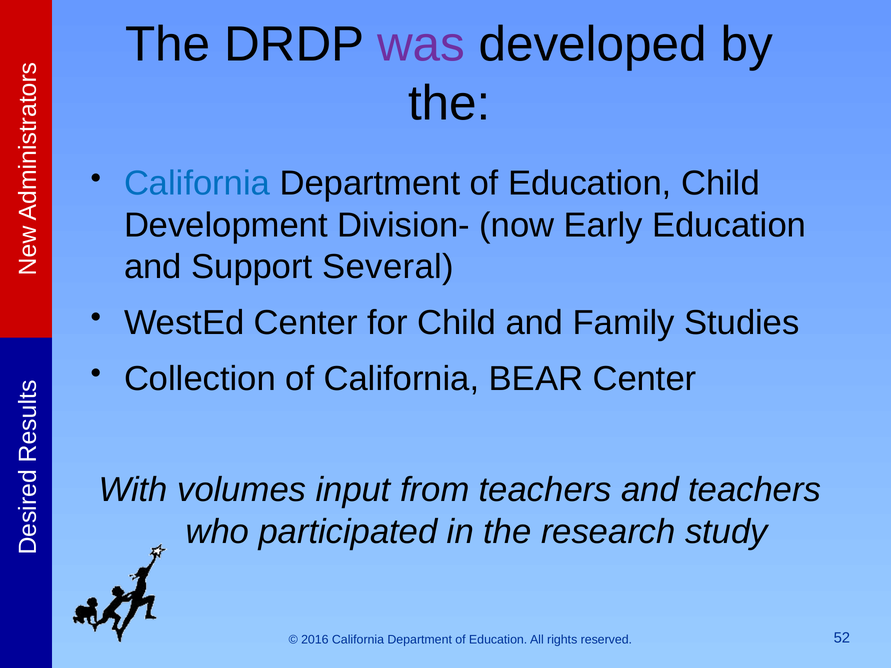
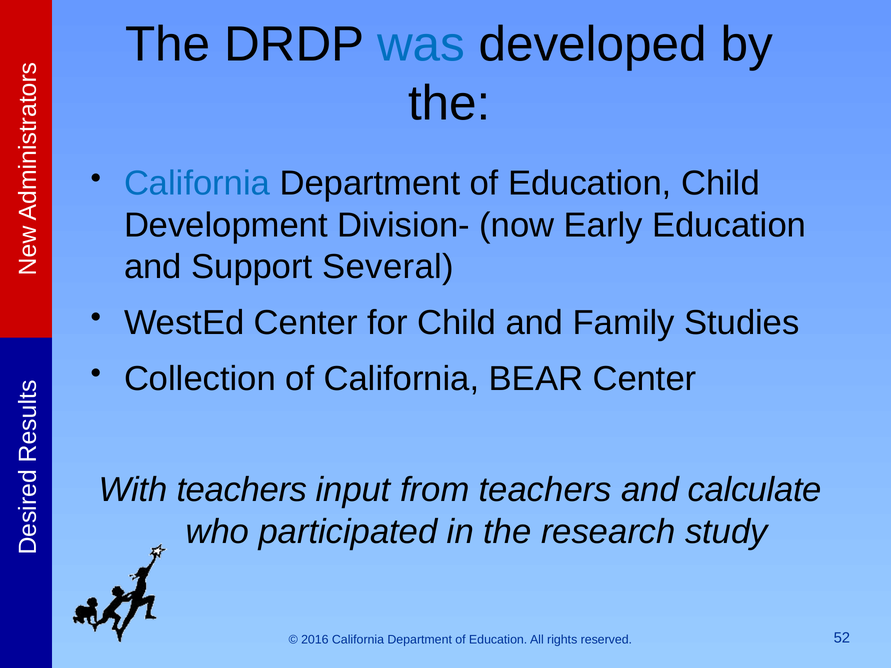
was colour: purple -> blue
With volumes: volumes -> teachers
and teachers: teachers -> calculate
